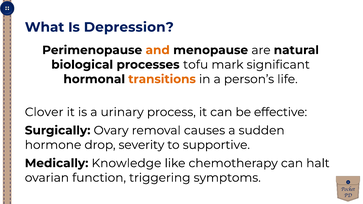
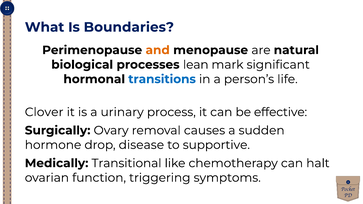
Depression: Depression -> Boundaries
tofu: tofu -> lean
transitions colour: orange -> blue
severity: severity -> disease
Knowledge: Knowledge -> Transitional
